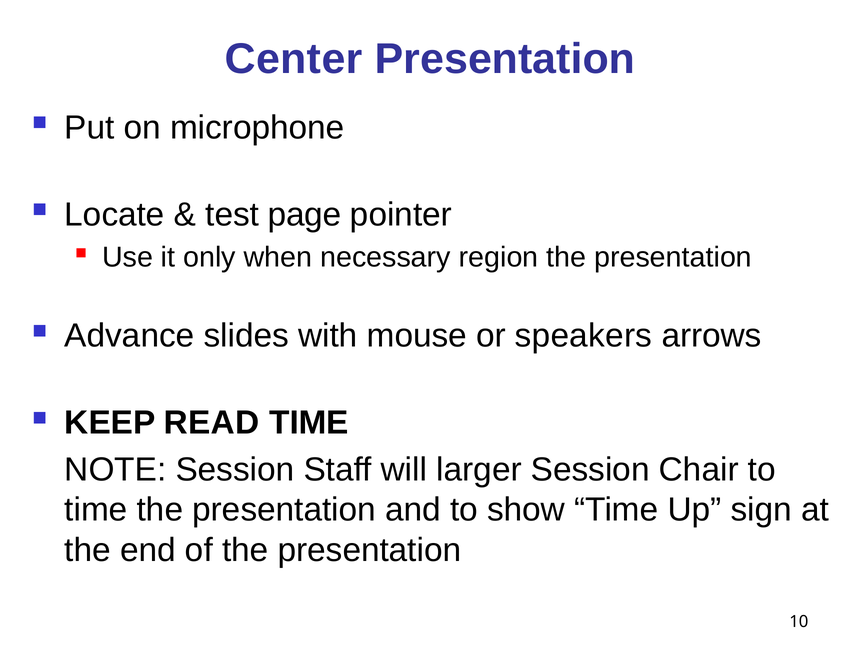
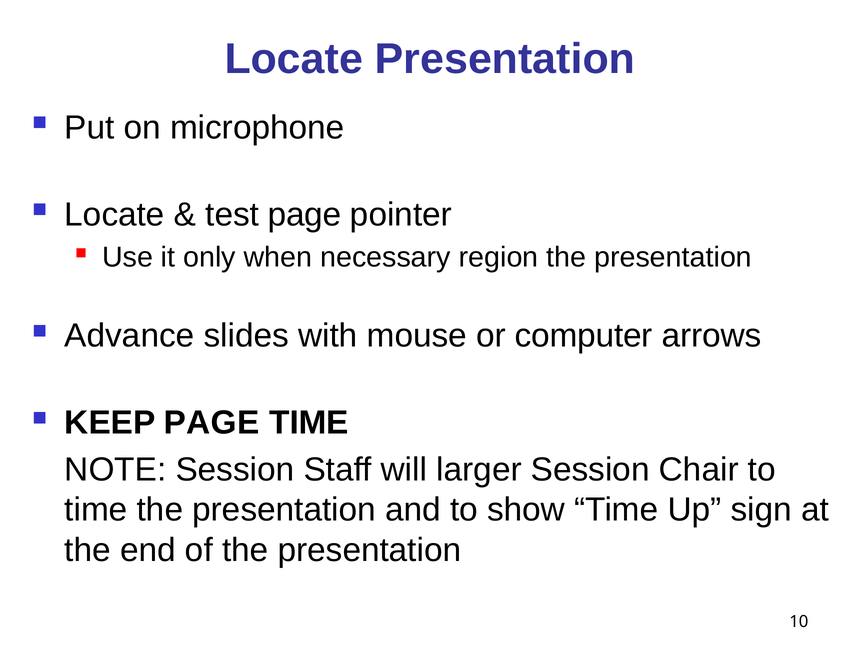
Center at (294, 59): Center -> Locate
speakers: speakers -> computer
KEEP READ: READ -> PAGE
